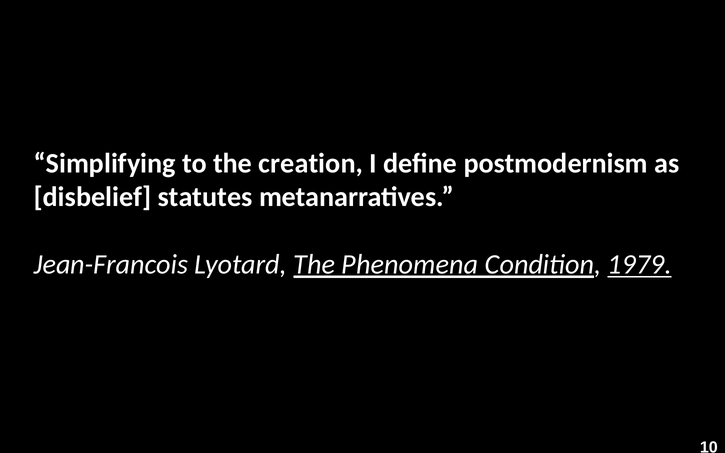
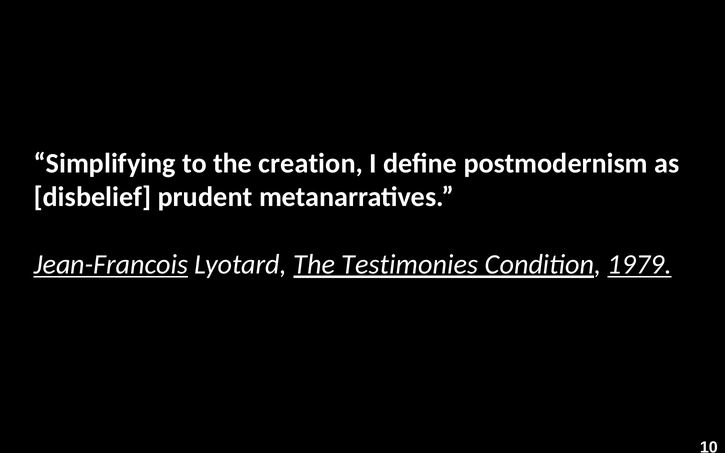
statutes: statutes -> prudent
Jean-Francois underline: none -> present
Phenomena: Phenomena -> Testimonies
